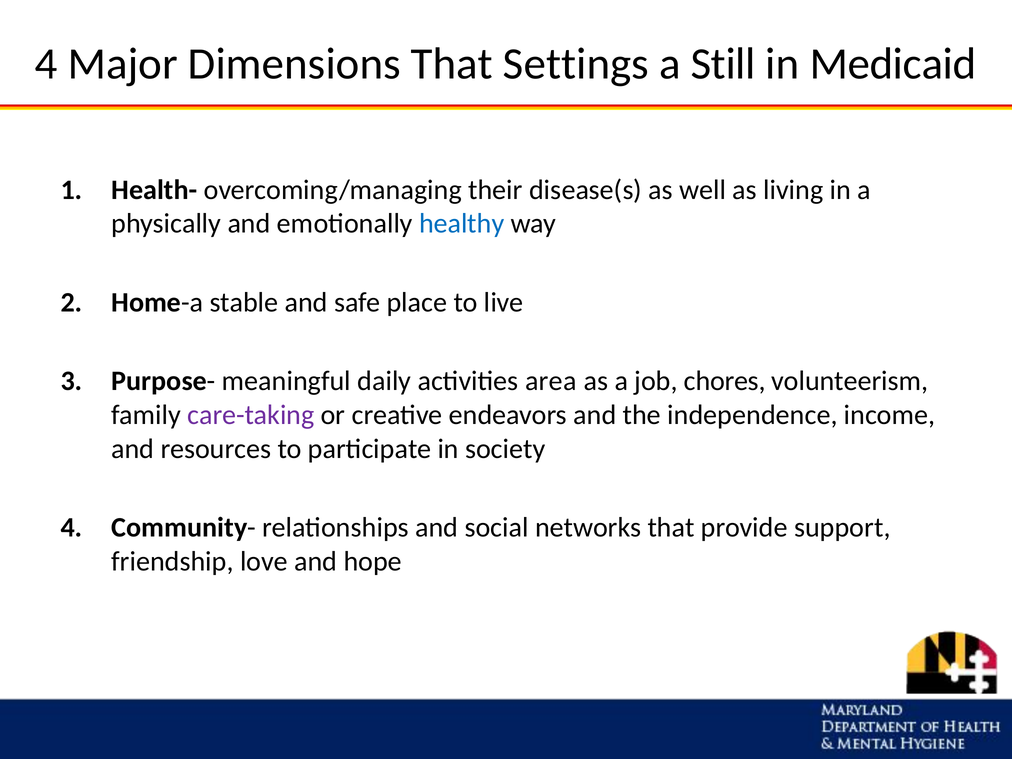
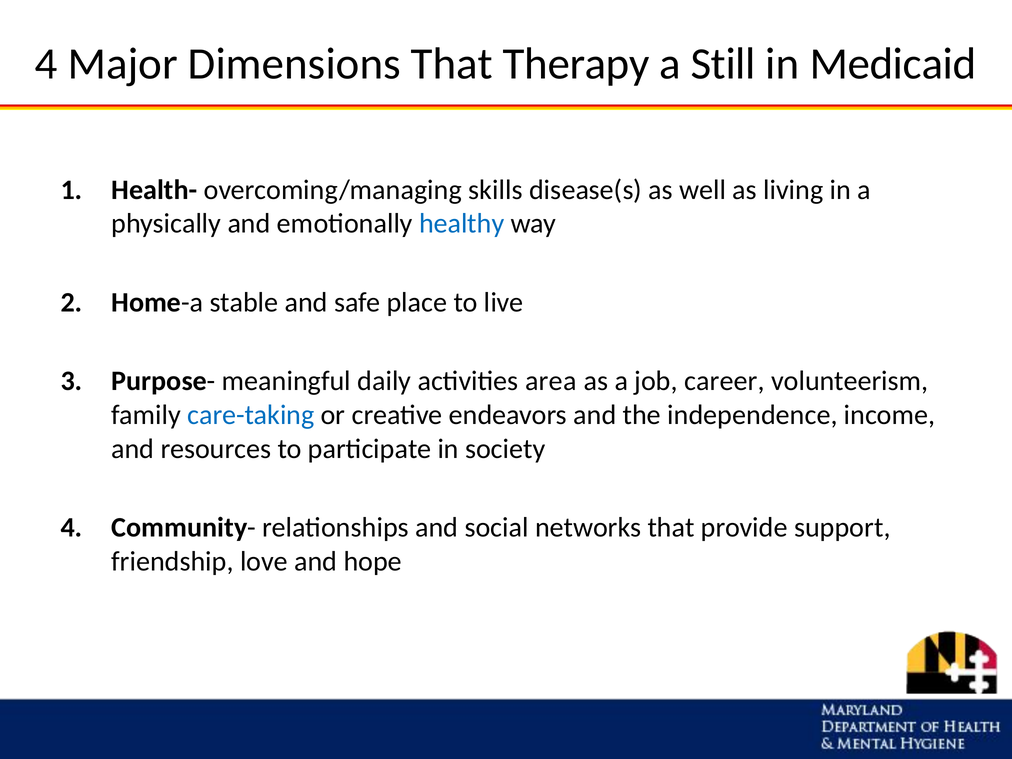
Settings: Settings -> Therapy
their: their -> skills
chores: chores -> career
care-taking colour: purple -> blue
